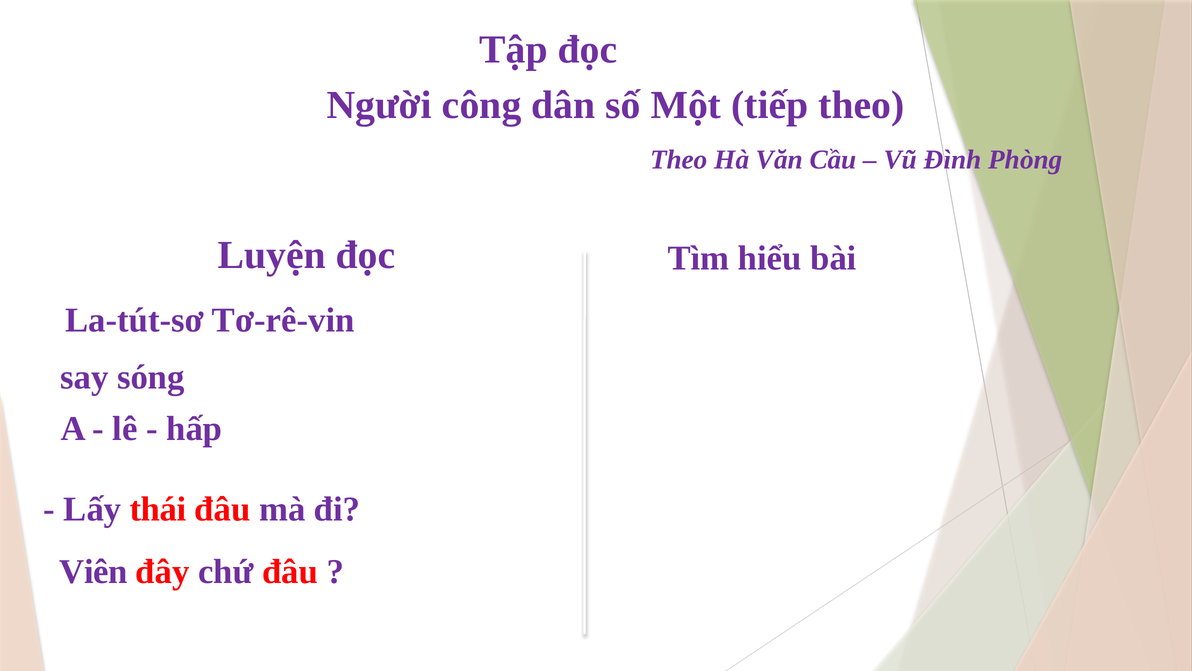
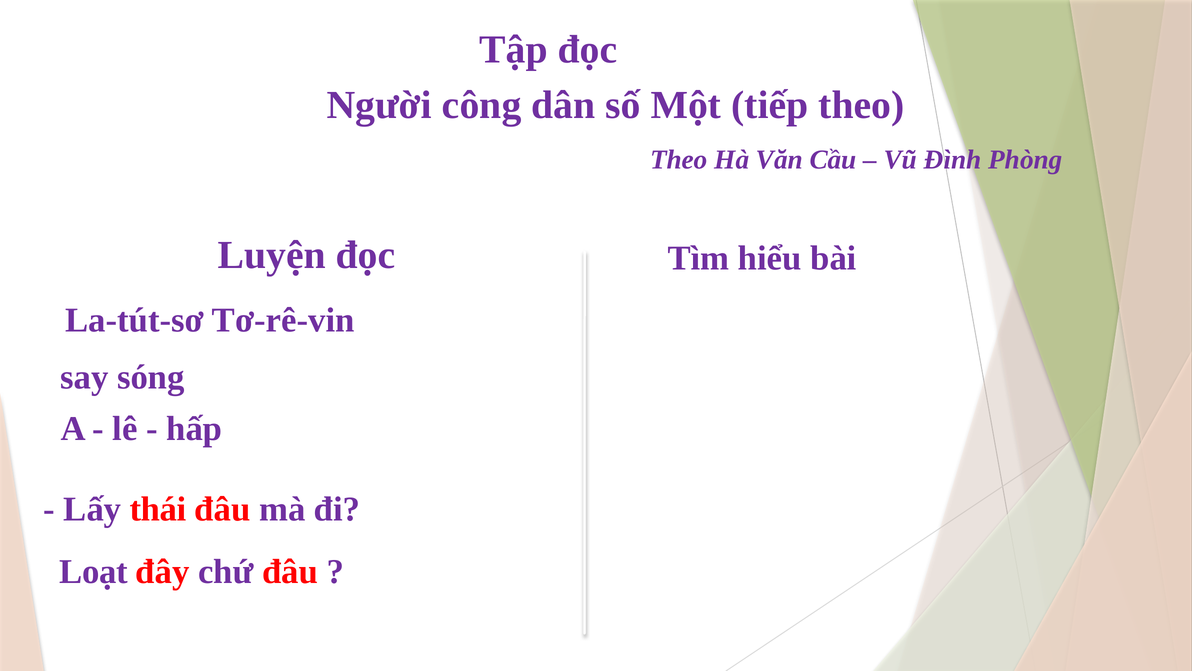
Viên: Viên -> Loạt
